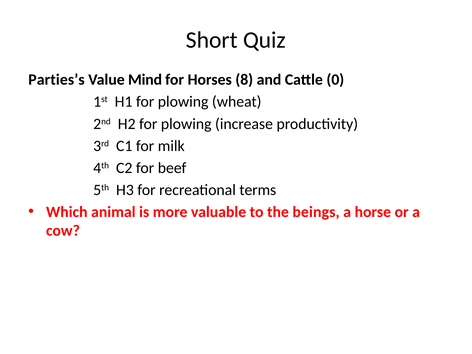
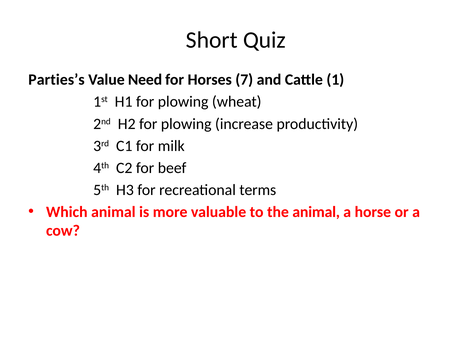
Mind: Mind -> Need
8: 8 -> 7
0: 0 -> 1
the beings: beings -> animal
